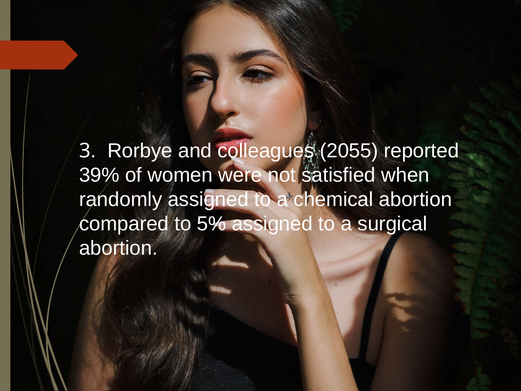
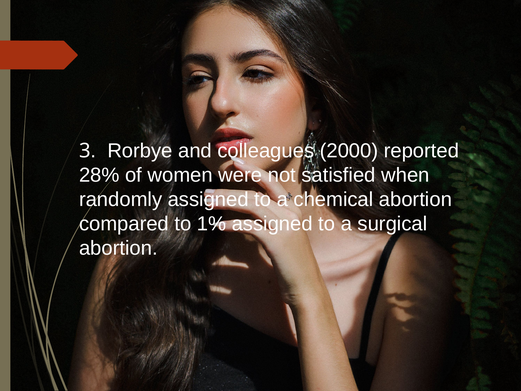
2055: 2055 -> 2000
39%: 39% -> 28%
5%: 5% -> 1%
